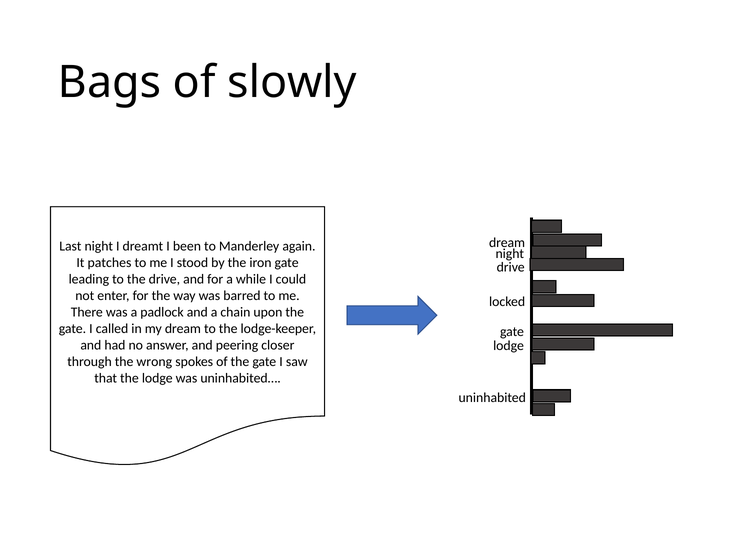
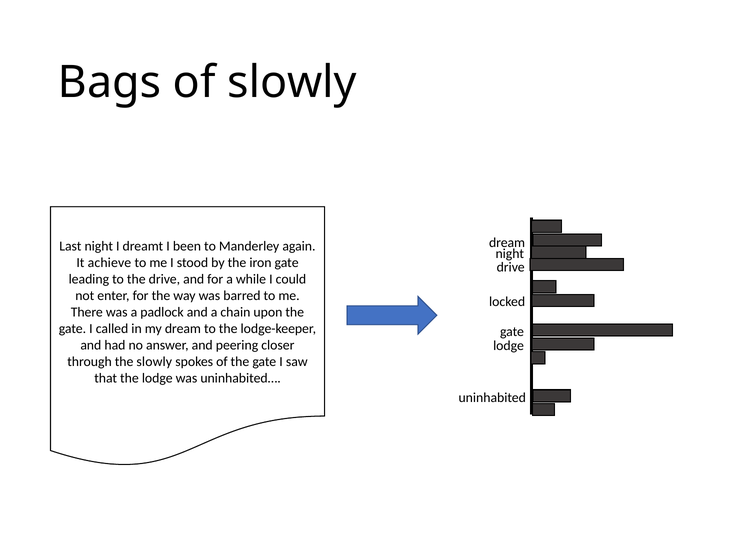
patches: patches -> achieve
the wrong: wrong -> slowly
